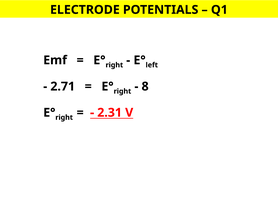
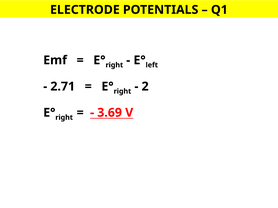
8: 8 -> 2
2.31: 2.31 -> 3.69
